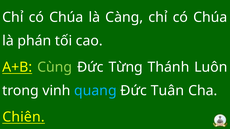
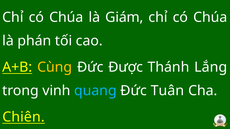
Càng: Càng -> Giám
Cùng colour: light green -> yellow
Từng: Từng -> Được
Luôn: Luôn -> Lắng
